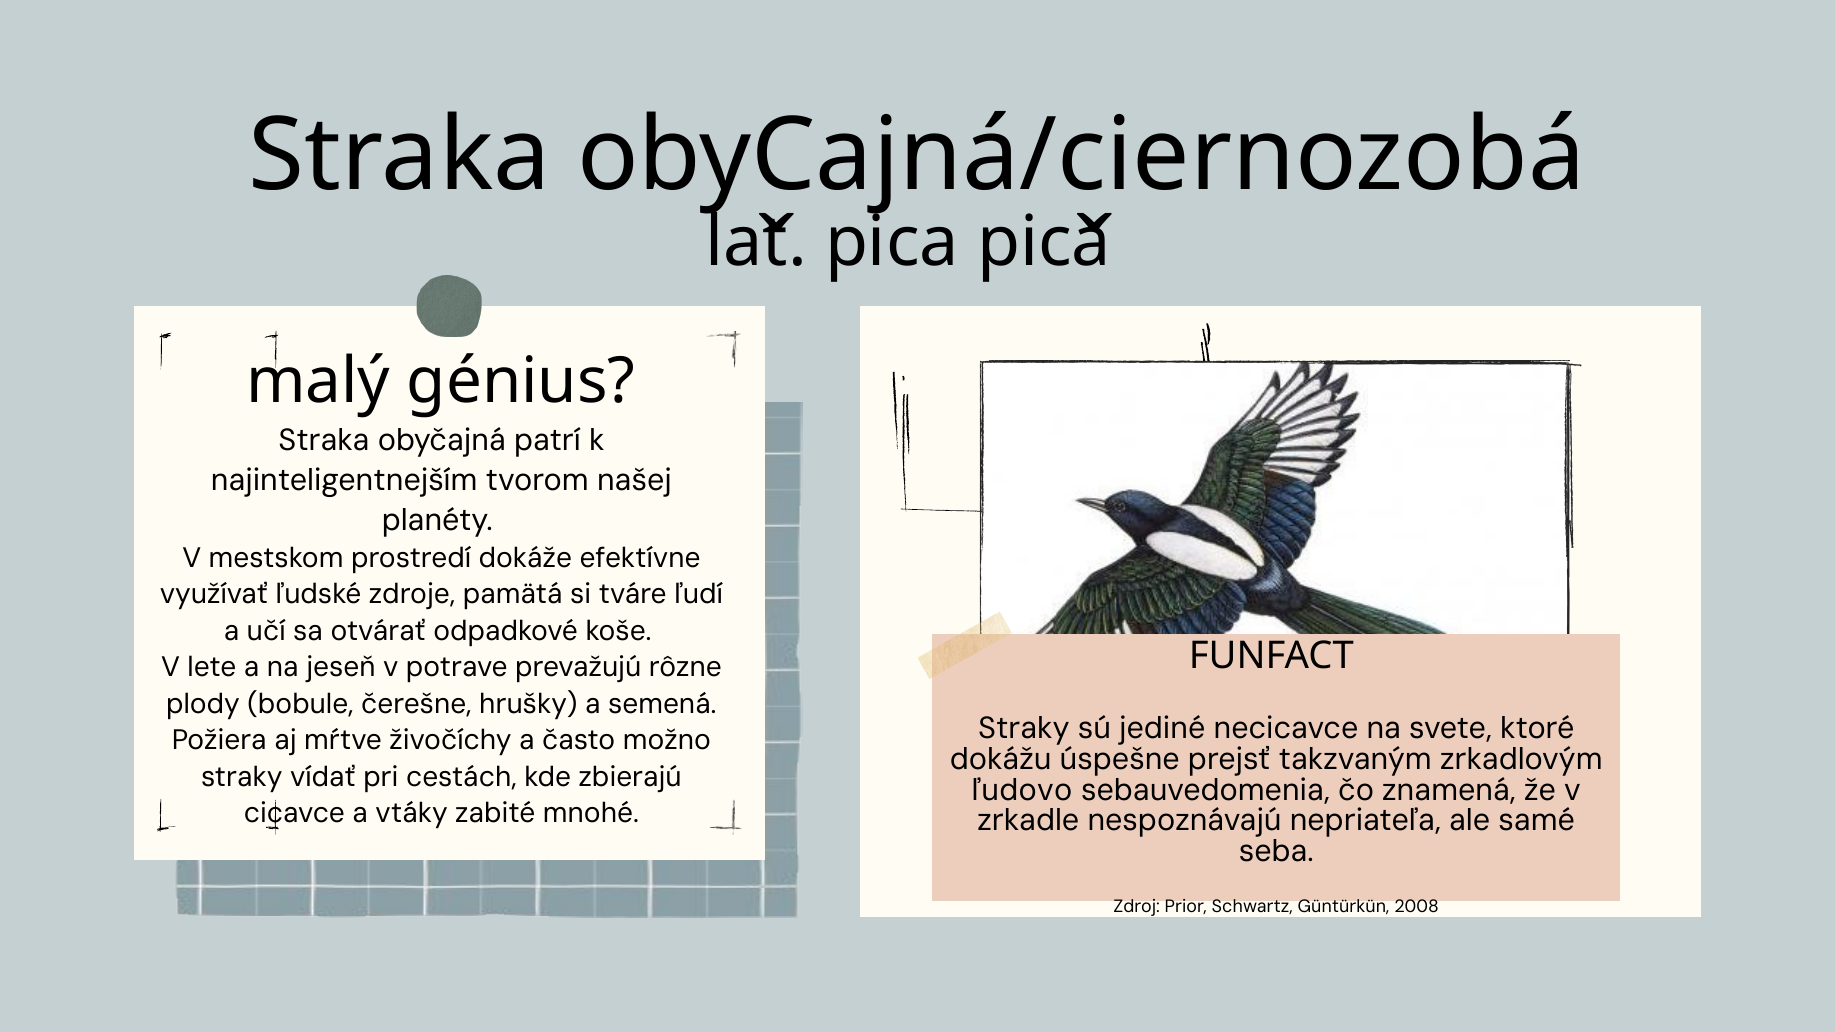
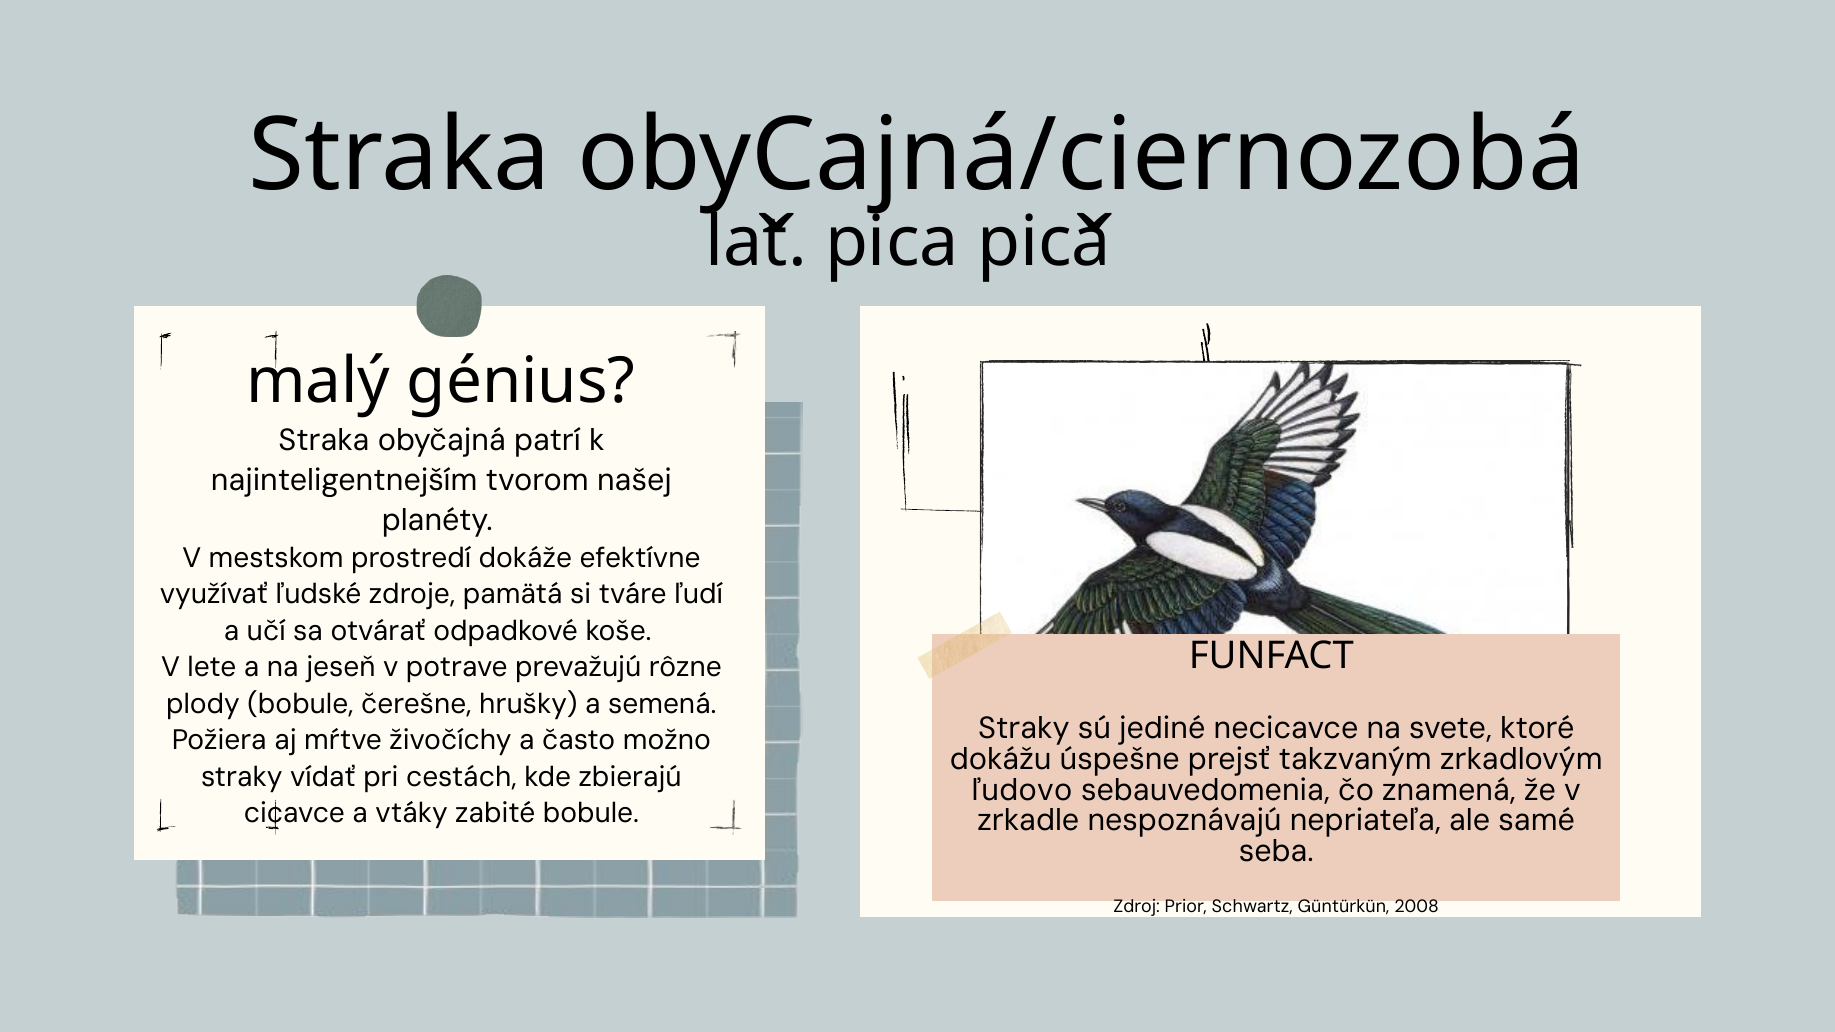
zabité mnohé: mnohé -> bobule
